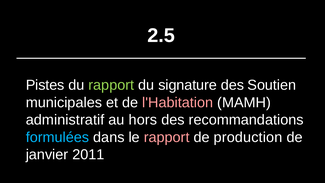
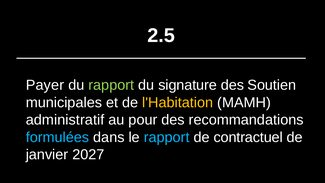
Pistes: Pistes -> Payer
l'Habitation colour: pink -> yellow
hors: hors -> pour
rapport at (167, 137) colour: pink -> light blue
production: production -> contractuel
2011: 2011 -> 2027
